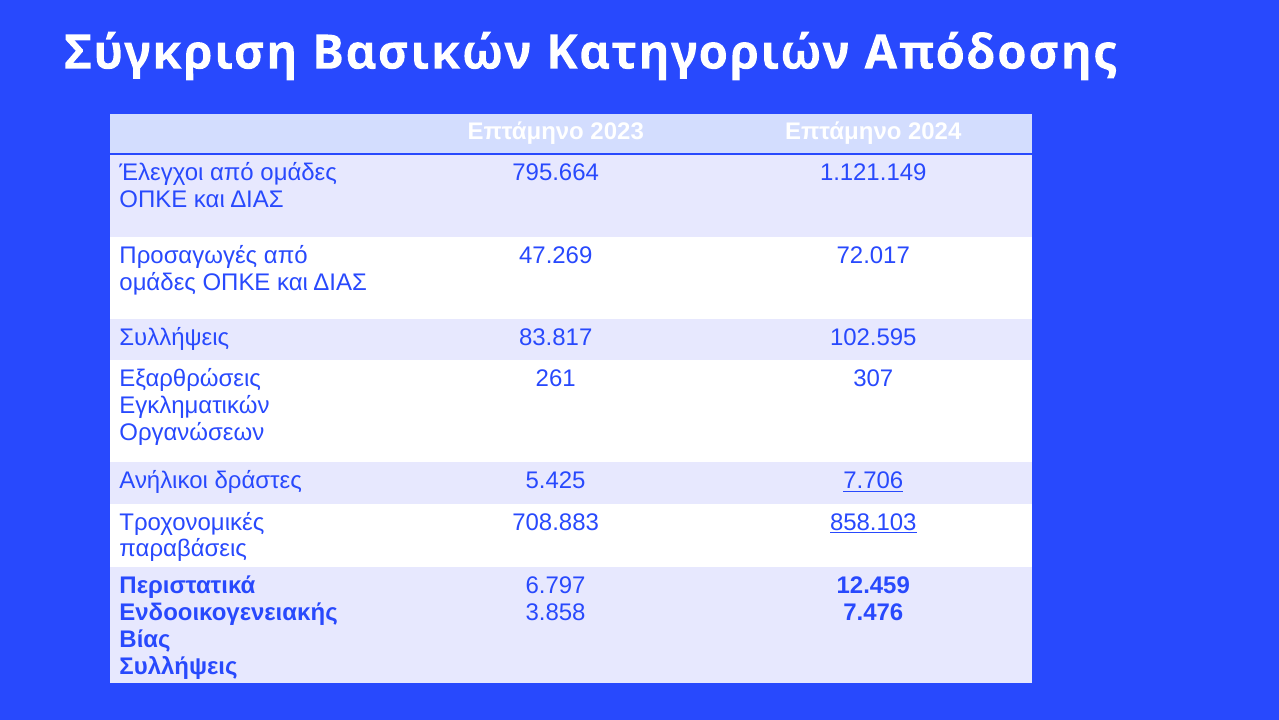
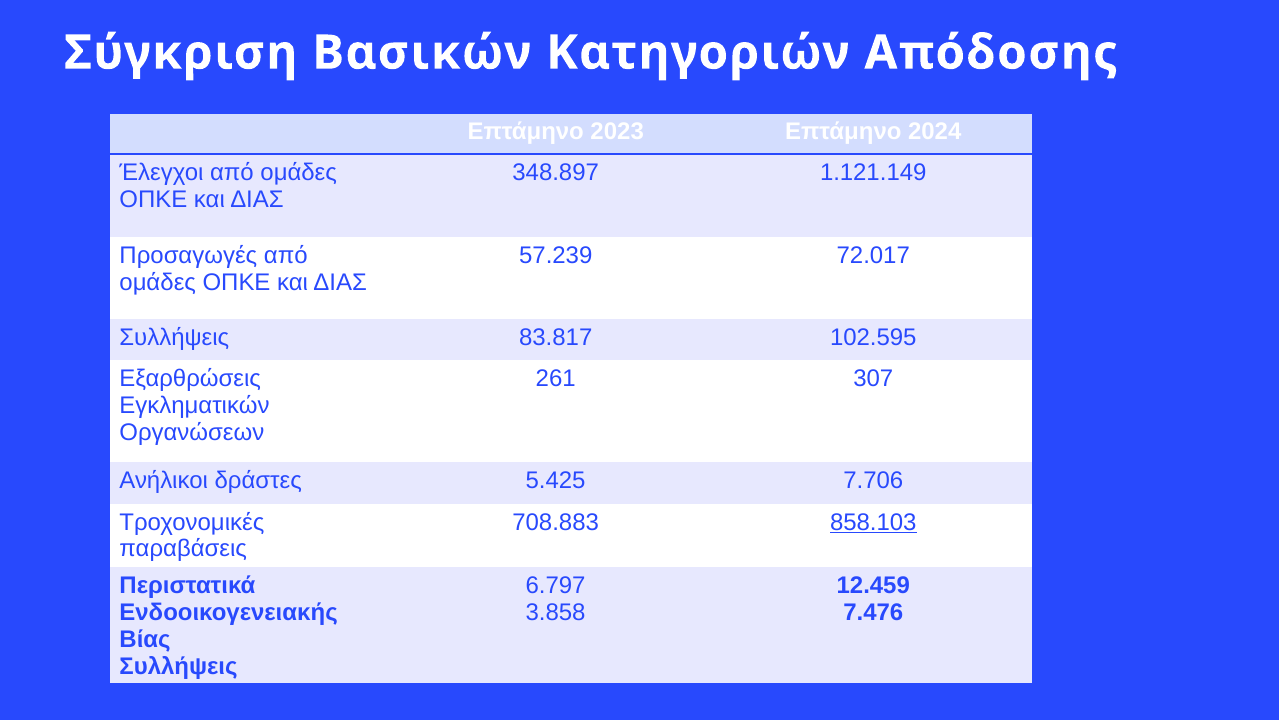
795.664: 795.664 -> 348.897
47.269: 47.269 -> 57.239
7.706 underline: present -> none
